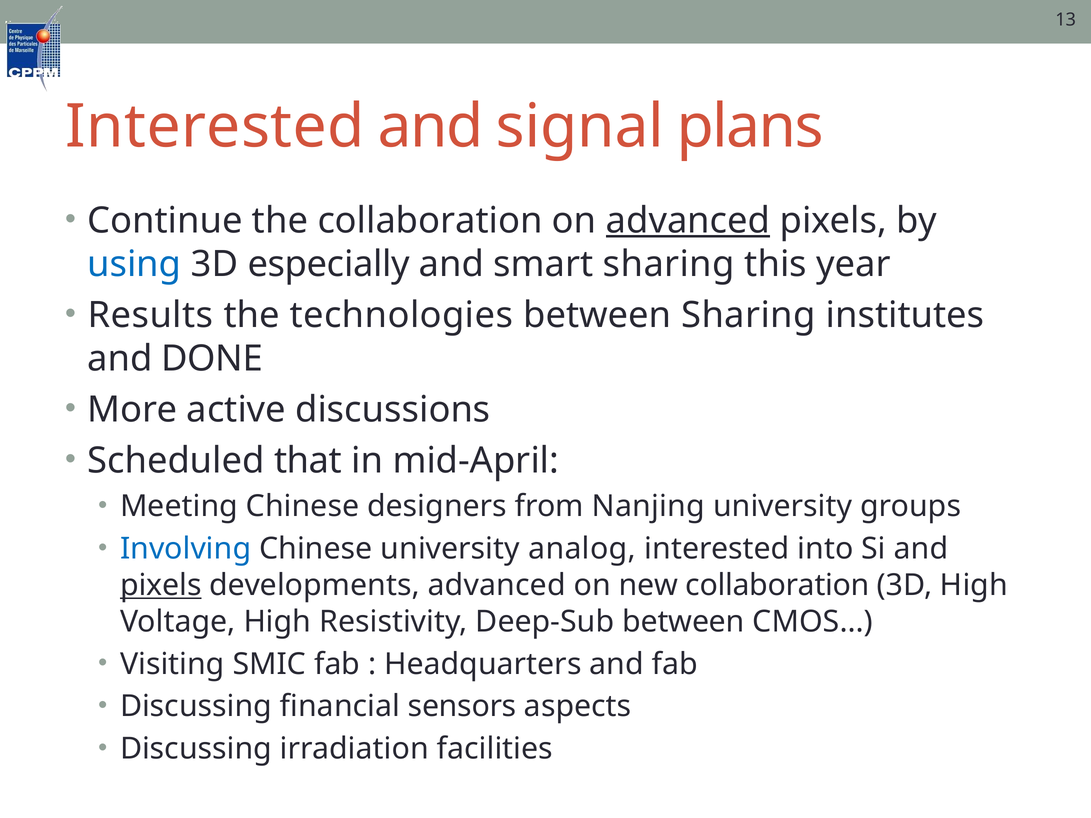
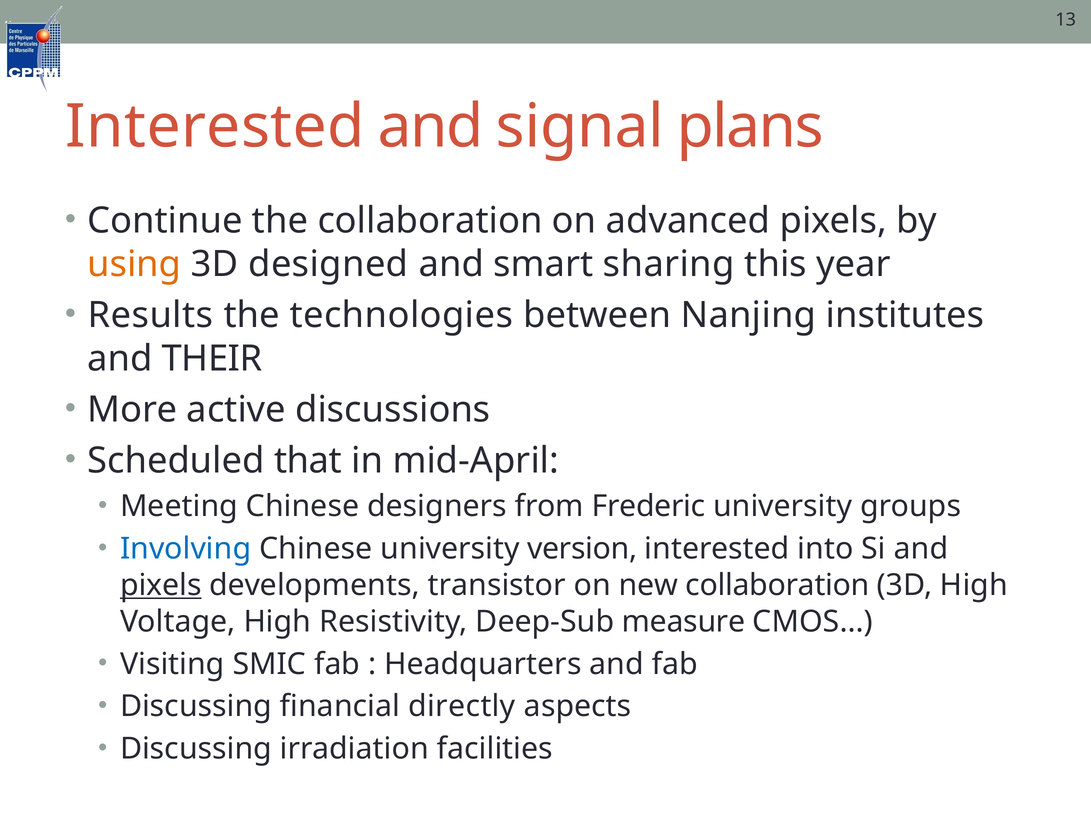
advanced at (688, 221) underline: present -> none
using colour: blue -> orange
especially: especially -> designed
between Sharing: Sharing -> Nanjing
DONE: DONE -> THEIR
Nanjing: Nanjing -> Frederic
analog: analog -> version
developments advanced: advanced -> transistor
Deep-Sub between: between -> measure
sensors: sensors -> directly
